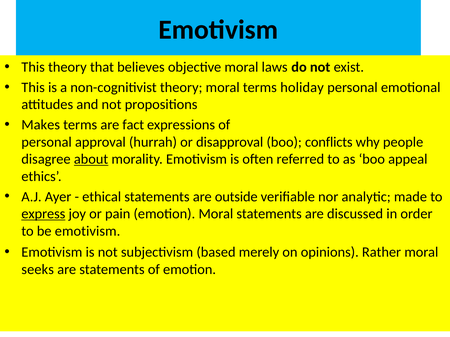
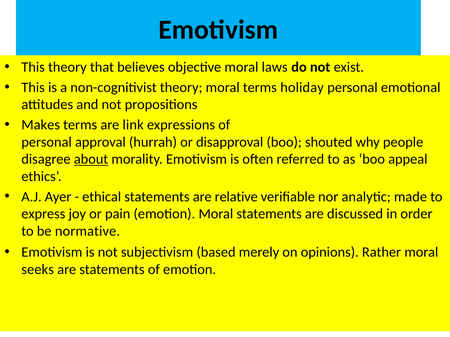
fact: fact -> link
conflicts: conflicts -> shouted
outside: outside -> relative
express underline: present -> none
be emotivism: emotivism -> normative
